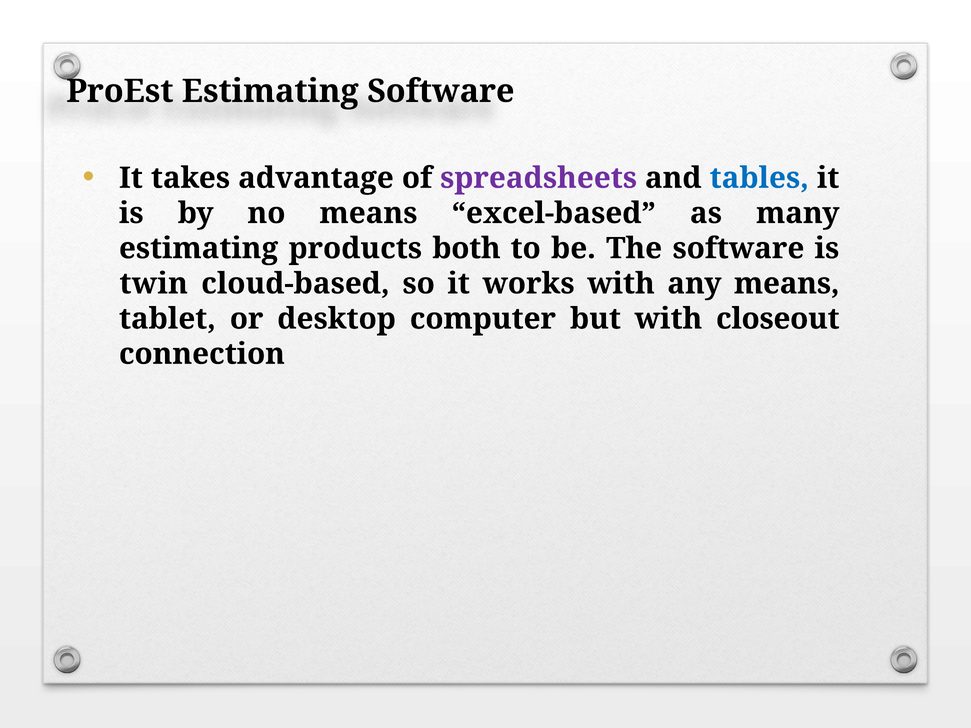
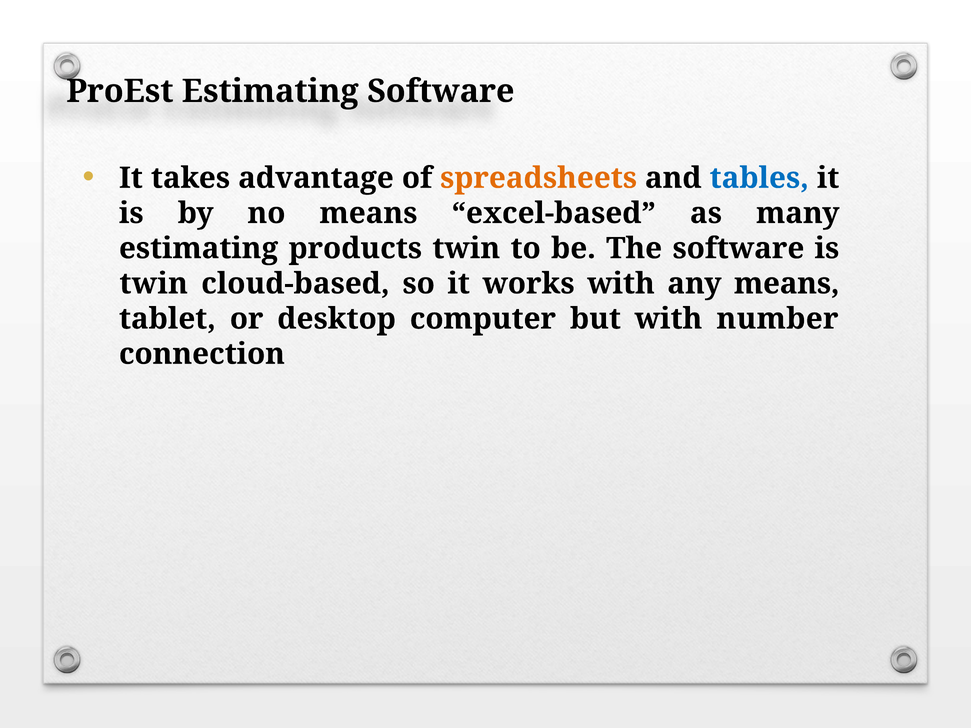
spreadsheets colour: purple -> orange
products both: both -> twin
closeout: closeout -> number
